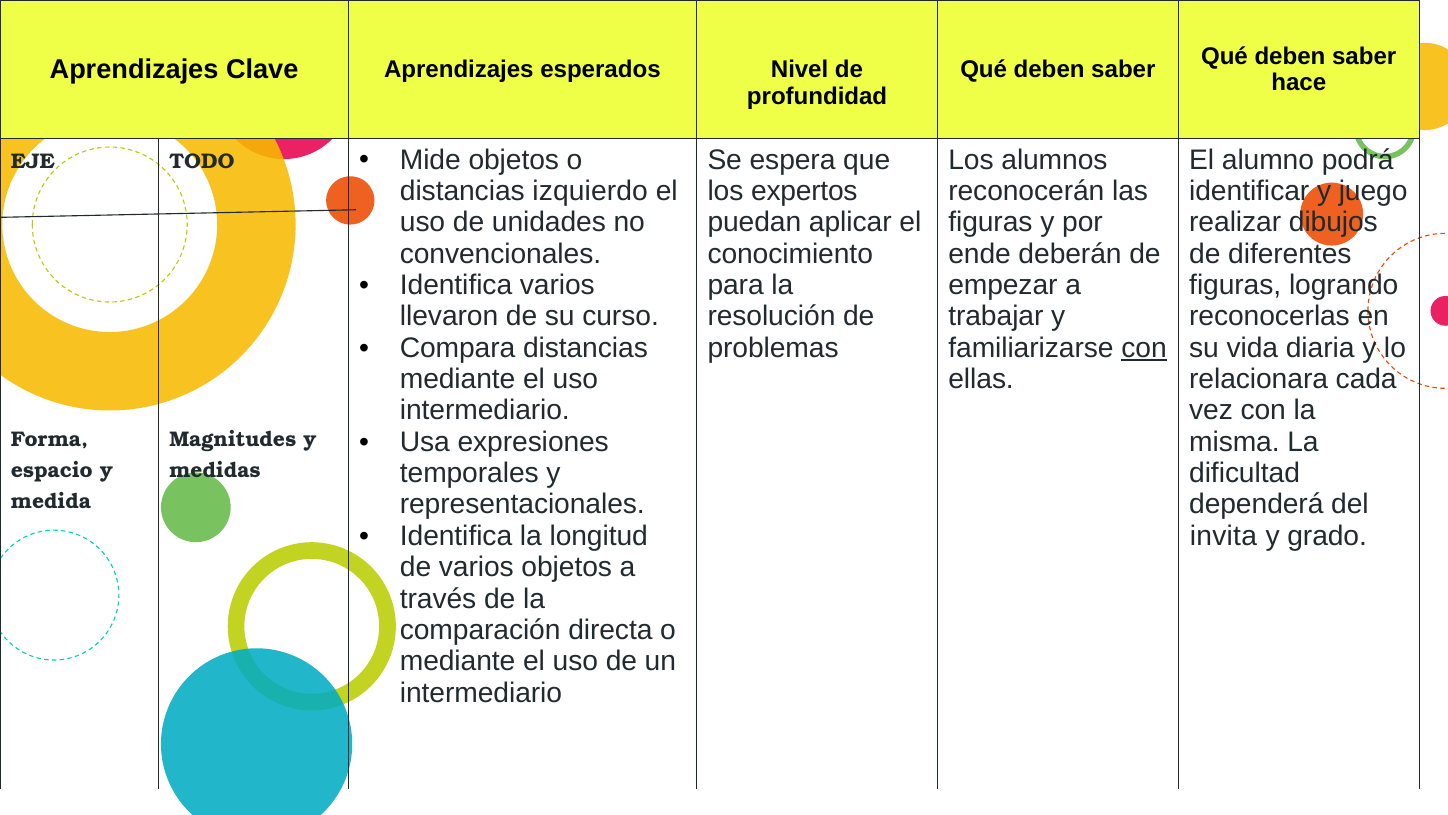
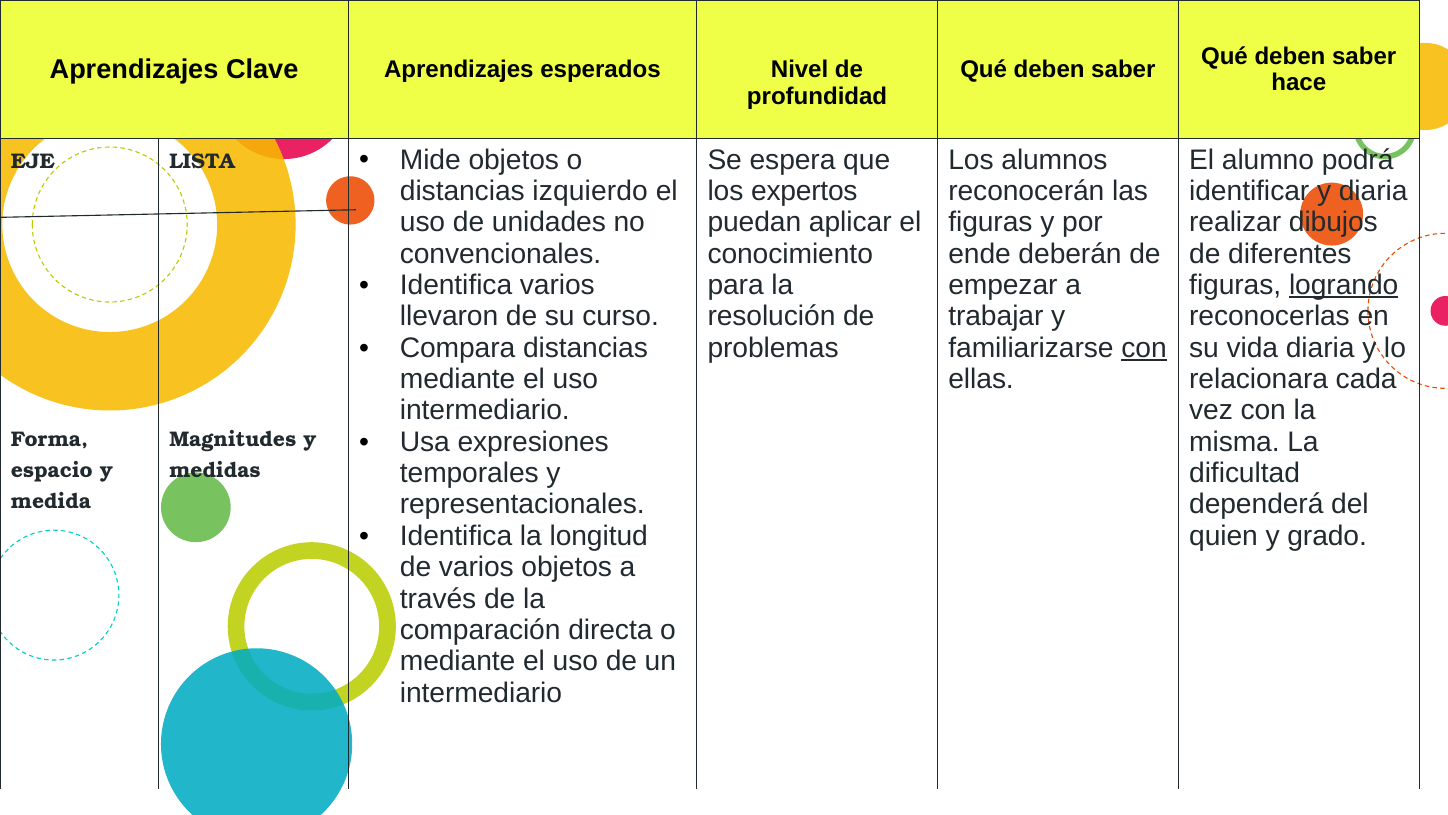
TODO: TODO -> LISTA
y juego: juego -> diaria
logrando underline: none -> present
invita: invita -> quien
